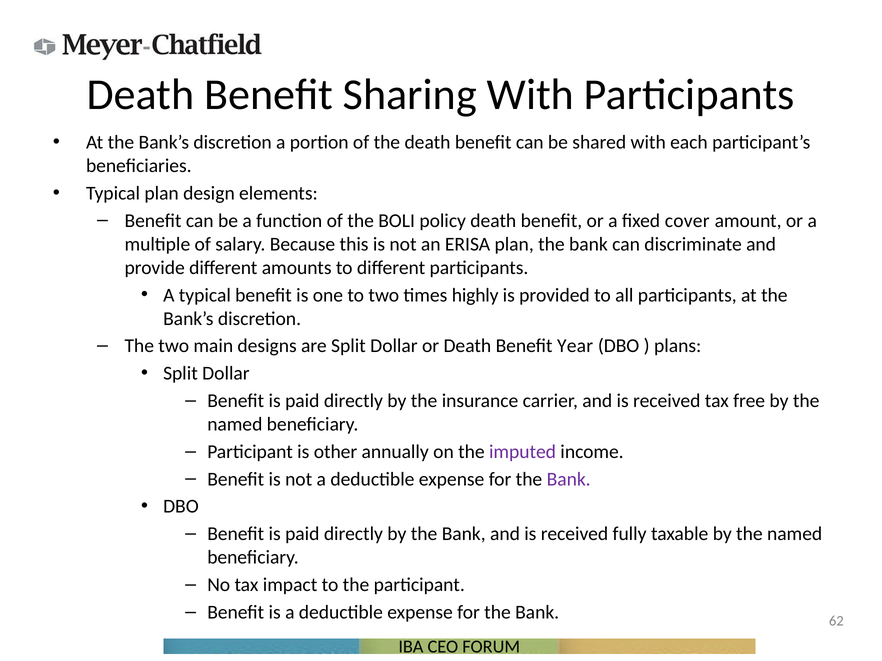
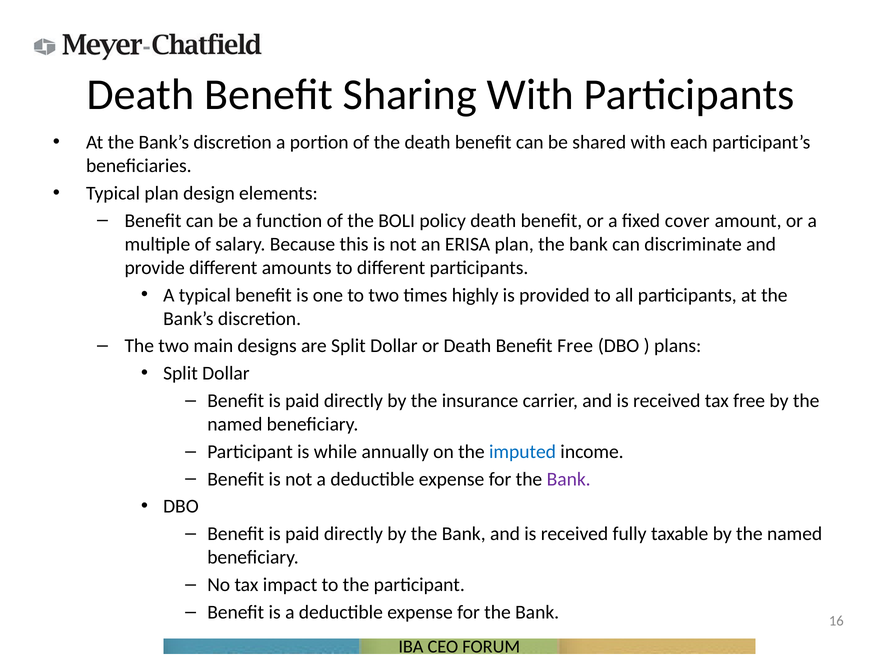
Benefit Year: Year -> Free
other: other -> while
imputed colour: purple -> blue
62: 62 -> 16
